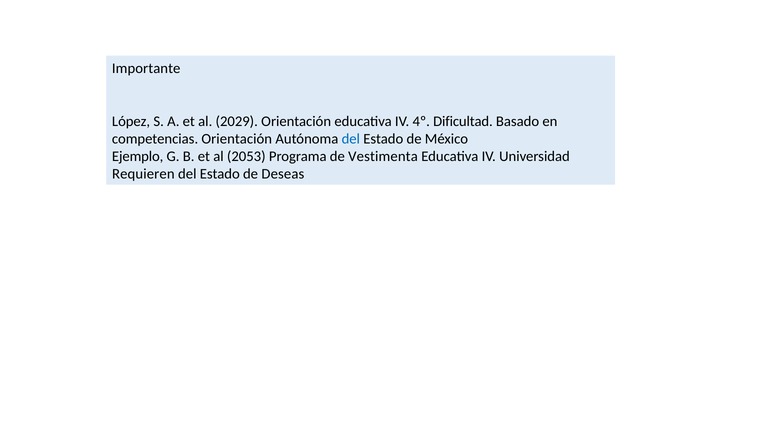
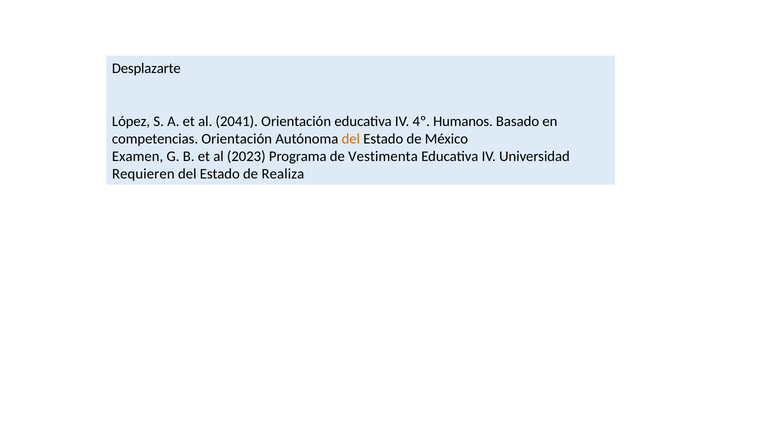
Importante: Importante -> Desplazarte
2029: 2029 -> 2041
Dificultad: Dificultad -> Humanos
del at (351, 139) colour: blue -> orange
Ejemplo: Ejemplo -> Examen
2053: 2053 -> 2023
Deseas: Deseas -> Realiza
